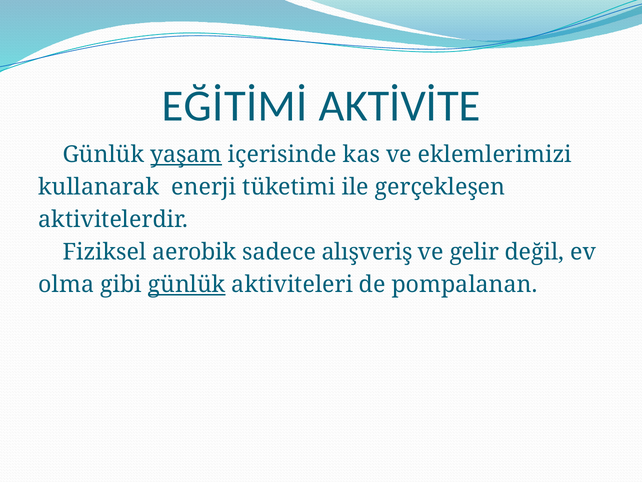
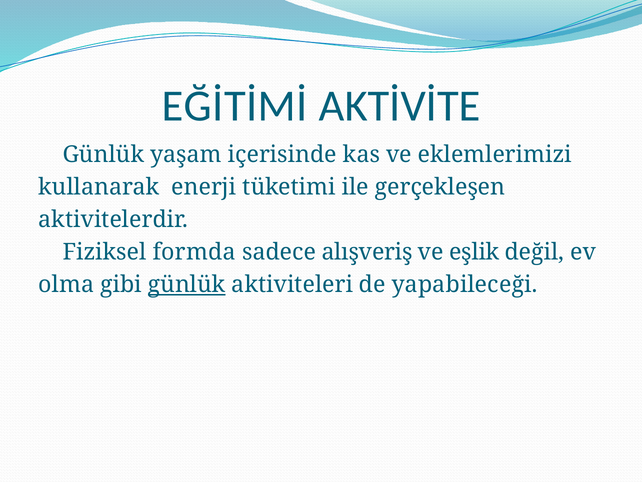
yaşam underline: present -> none
aerobik: aerobik -> formda
gelir: gelir -> eşlik
pompalanan: pompalanan -> yapabileceği
